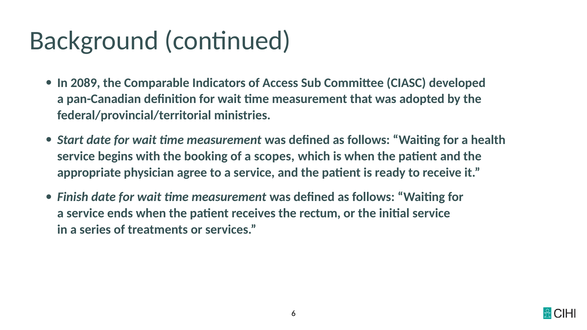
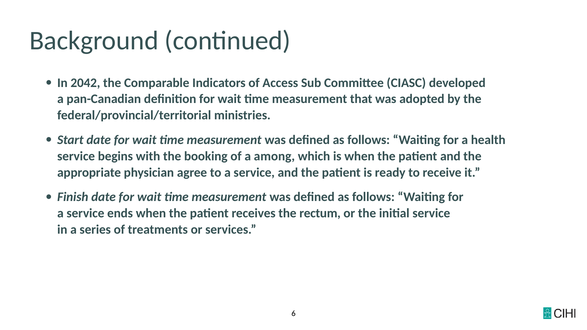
2089: 2089 -> 2042
scopes: scopes -> among
